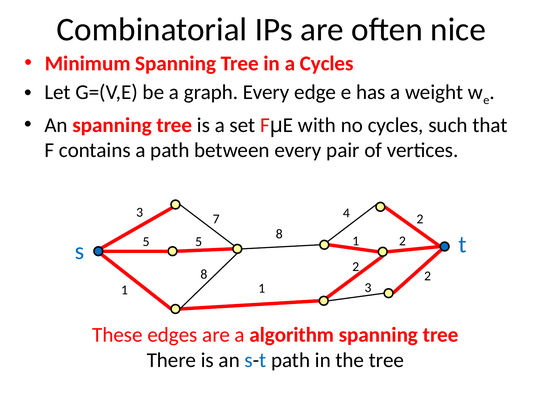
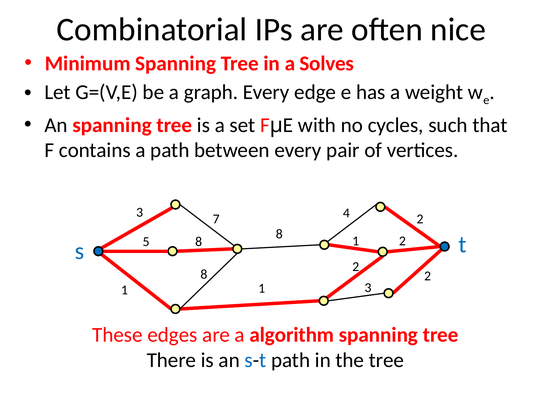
a Cycles: Cycles -> Solves
5 5: 5 -> 8
